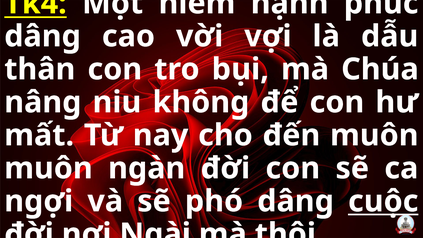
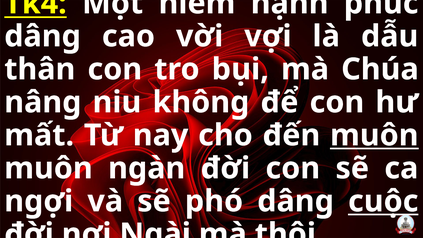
muôn at (374, 135) underline: none -> present
